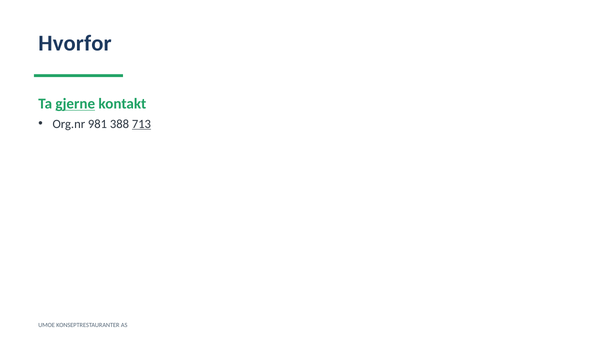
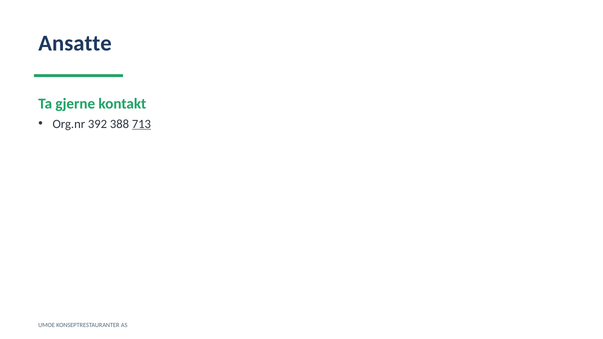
Hvorfor: Hvorfor -> Ansatte
gjerne underline: present -> none
981: 981 -> 392
